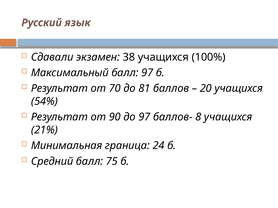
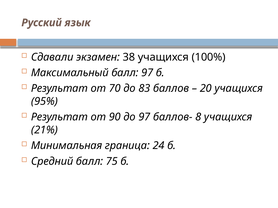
81: 81 -> 83
54%: 54% -> 95%
